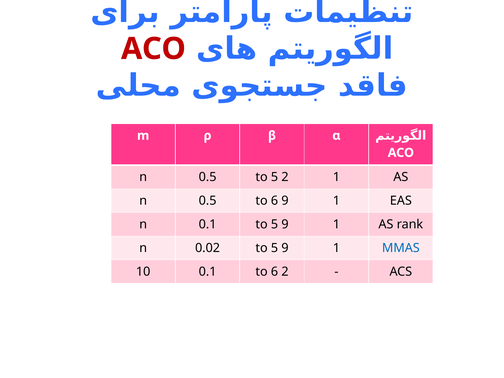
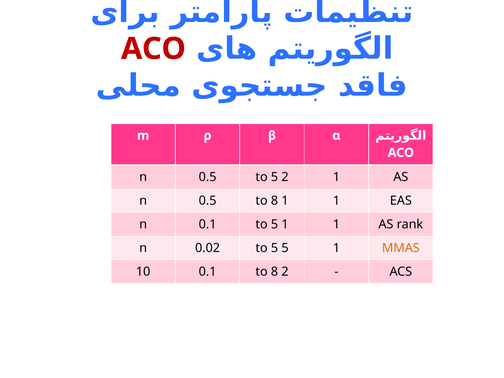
6 at (274, 201): 6 -> 8
0.5 9: 9 -> 1
0.1 9: 9 -> 1
0.02 9: 9 -> 5
MMAS colour: blue -> orange
6 at (274, 272): 6 -> 8
